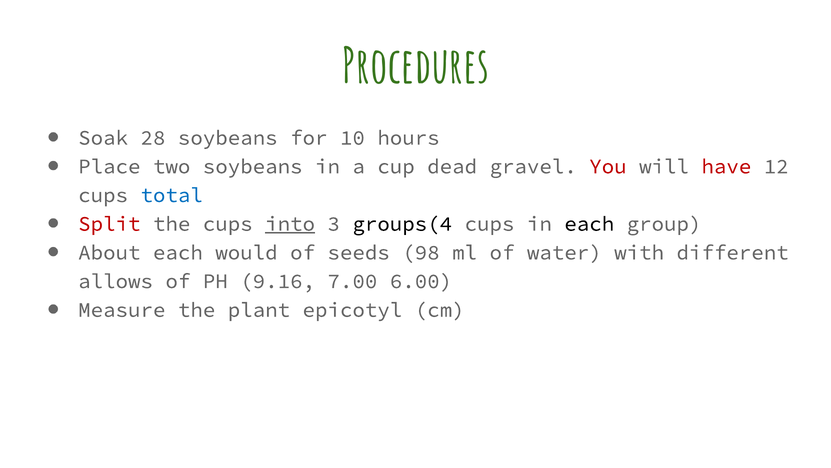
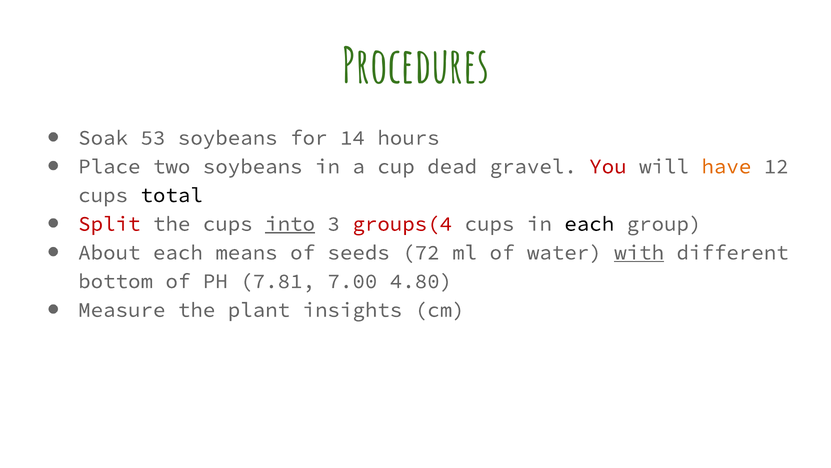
28: 28 -> 53
10: 10 -> 14
have colour: red -> orange
total colour: blue -> black
groups(4 colour: black -> red
would: would -> means
98: 98 -> 72
with underline: none -> present
allows: allows -> bottom
9.16: 9.16 -> 7.81
6.00: 6.00 -> 4.80
epicotyl: epicotyl -> insights
